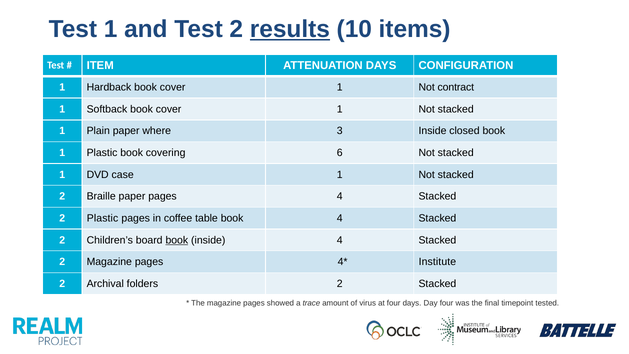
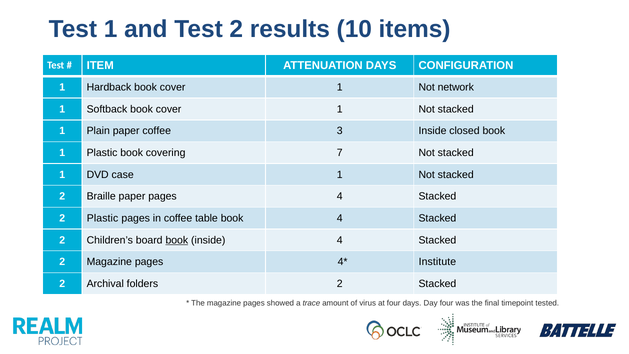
results underline: present -> none
contract: contract -> network
paper where: where -> coffee
6: 6 -> 7
